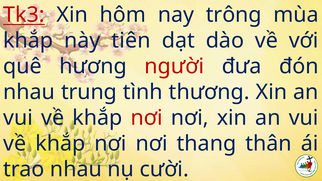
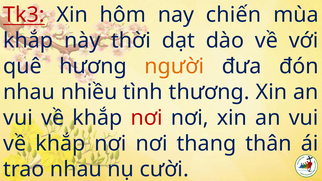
trông: trông -> chiến
tiên: tiên -> thời
người colour: red -> orange
trung: trung -> nhiều
